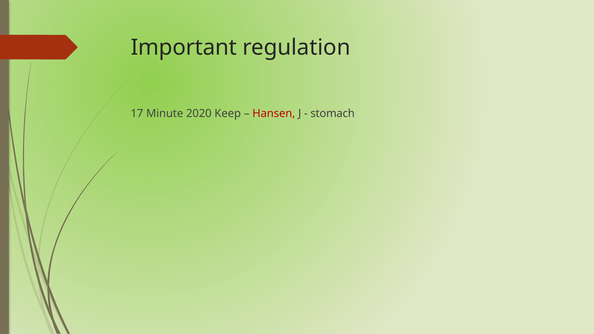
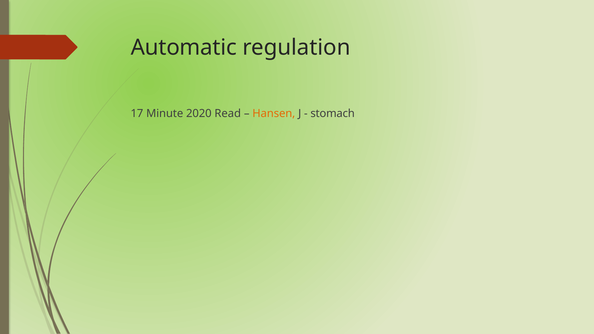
Important: Important -> Automatic
Keep: Keep -> Read
Hansen colour: red -> orange
